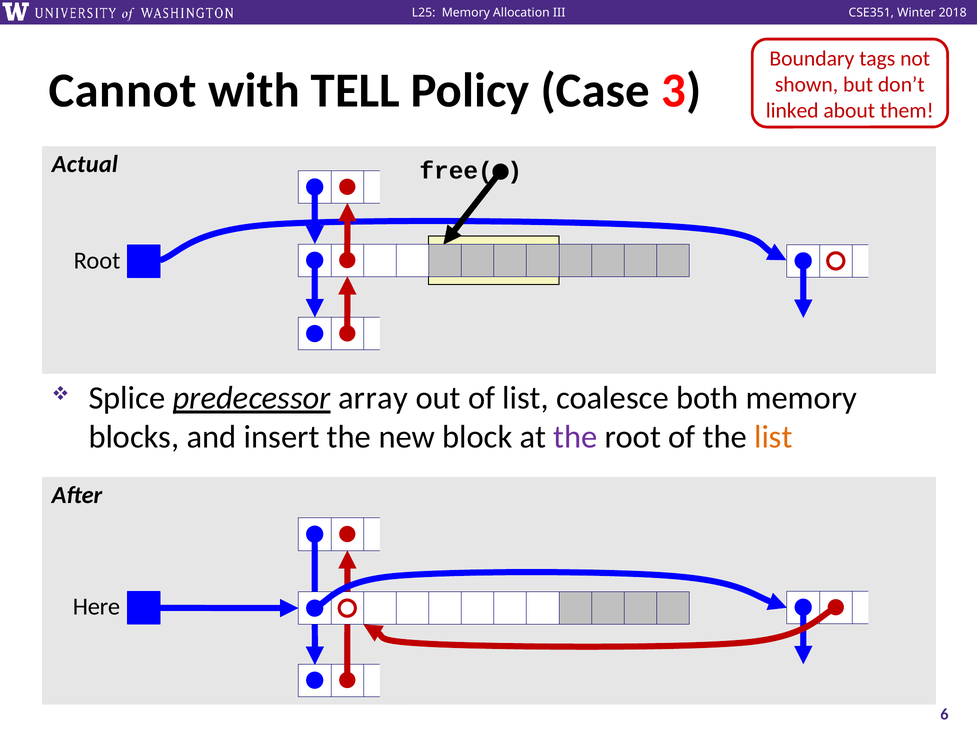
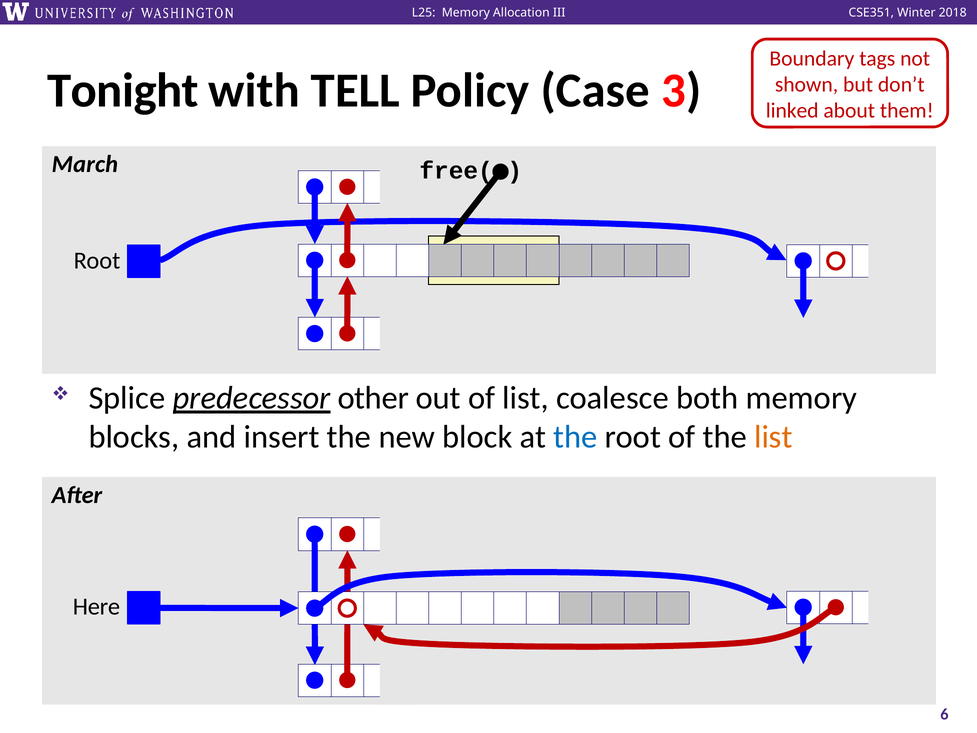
Cannot: Cannot -> Tonight
Actual: Actual -> March
array: array -> other
the at (575, 437) colour: purple -> blue
